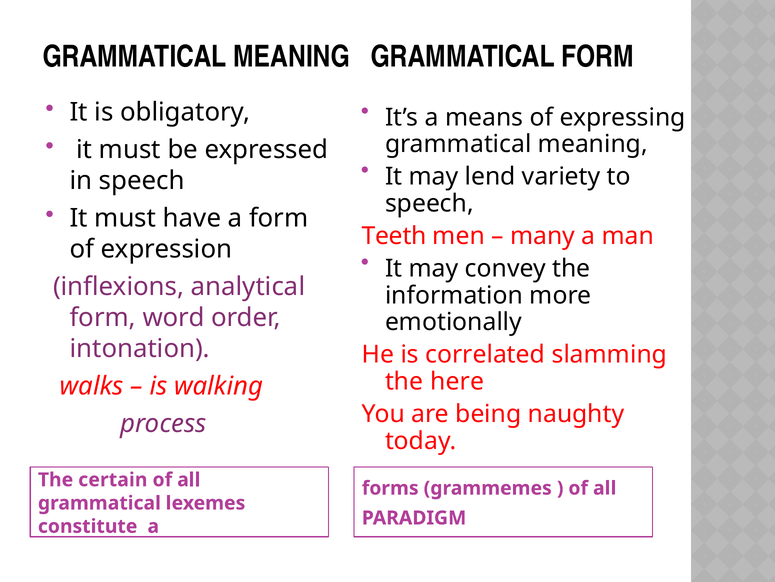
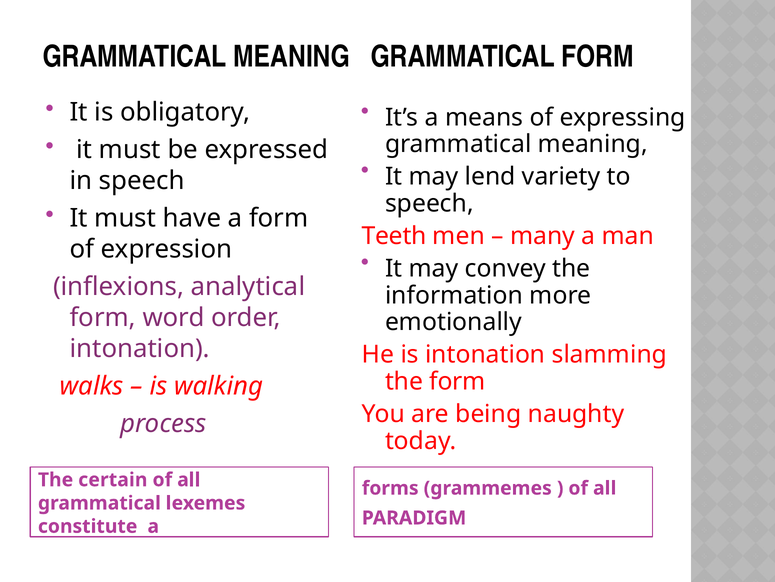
is correlated: correlated -> intonation
the here: here -> form
